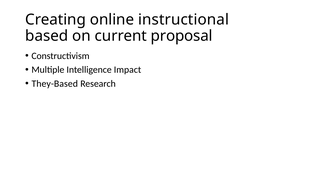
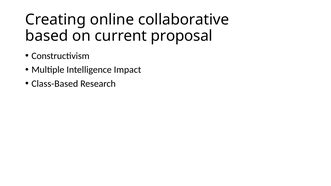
instructional: instructional -> collaborative
They-Based: They-Based -> Class-Based
